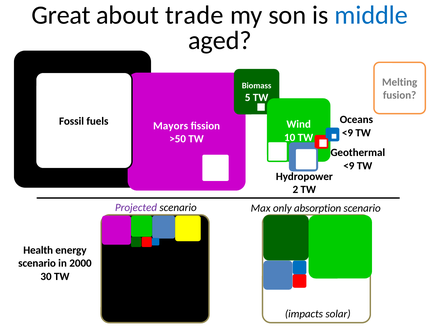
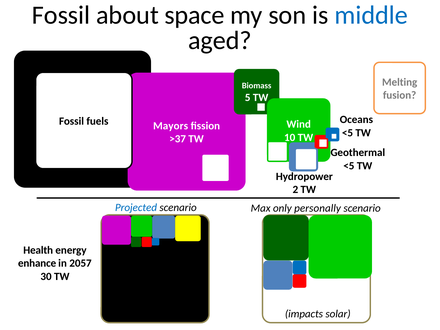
Great at (61, 15): Great -> Fossil
trade: trade -> space
<9 at (347, 133): <9 -> <5
>50: >50 -> >37
<9 at (349, 166): <9 -> <5
Projected colour: purple -> blue
absorption: absorption -> personally
scenario at (37, 263): scenario -> enhance
2000: 2000 -> 2057
